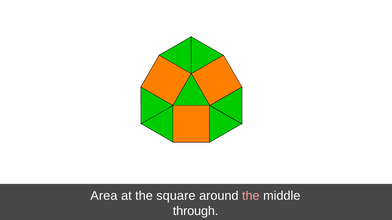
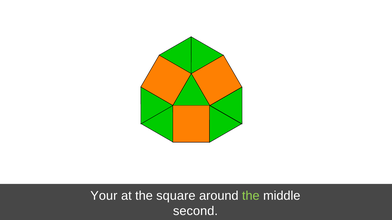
Area: Area -> Your
the at (251, 196) colour: pink -> light green
through: through -> second
